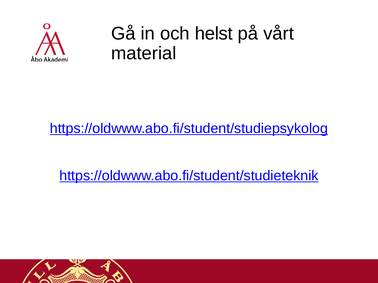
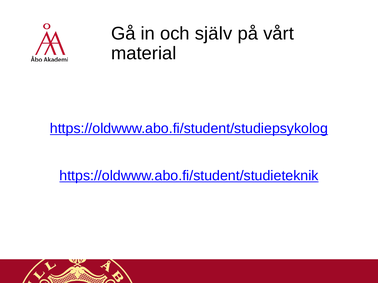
helst: helst -> själv
